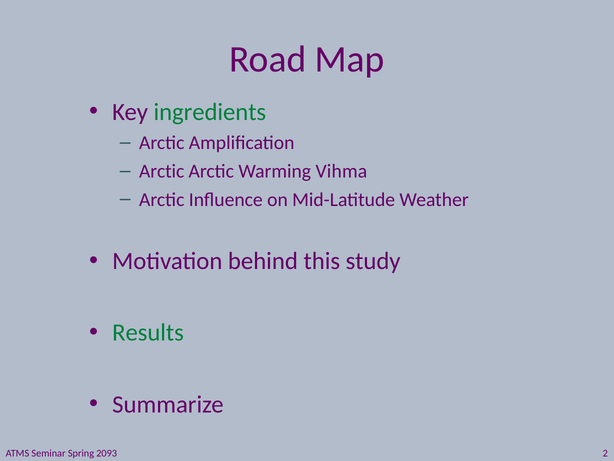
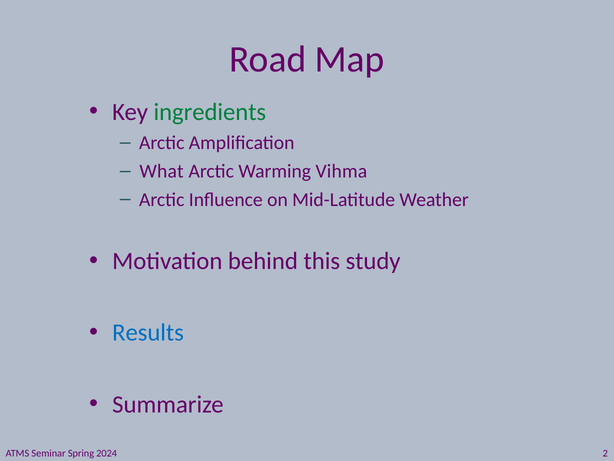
Arctic at (162, 171): Arctic -> What
Results colour: green -> blue
2093: 2093 -> 2024
